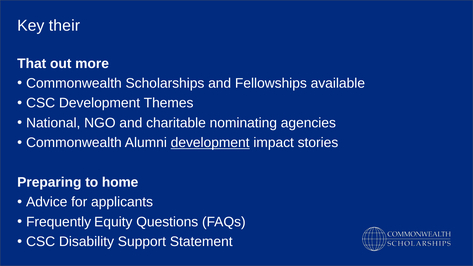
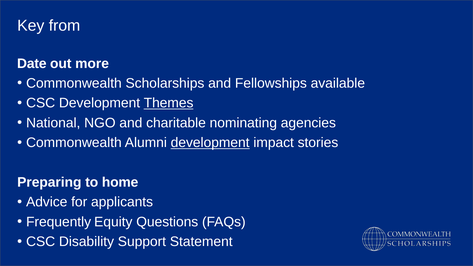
their: their -> from
That: That -> Date
Themes underline: none -> present
